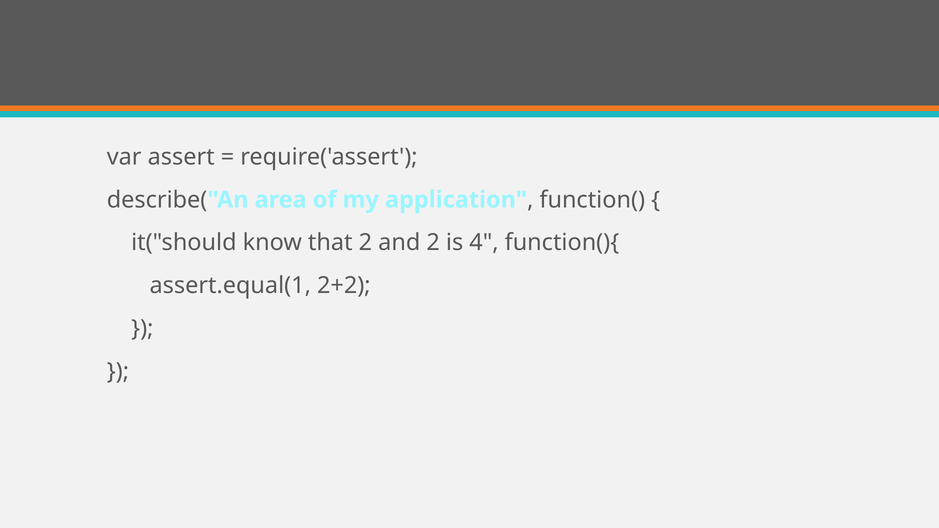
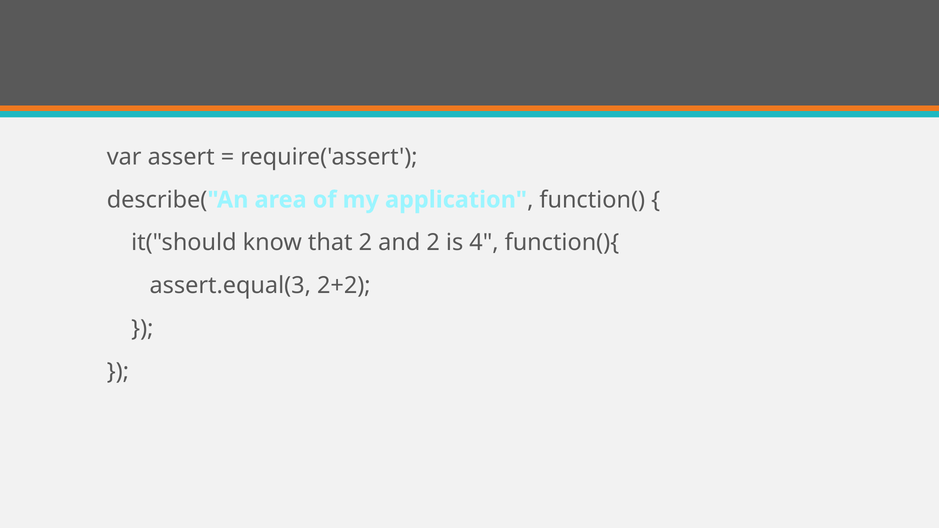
assert.equal(1: assert.equal(1 -> assert.equal(3
